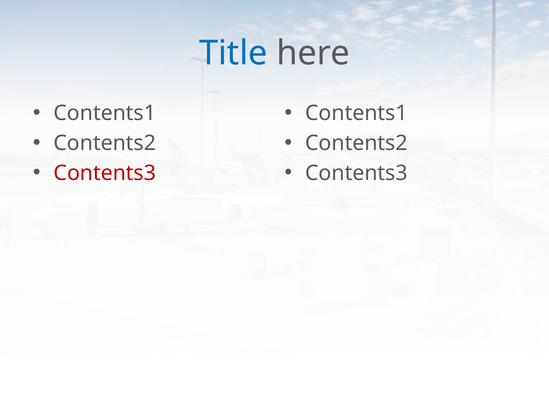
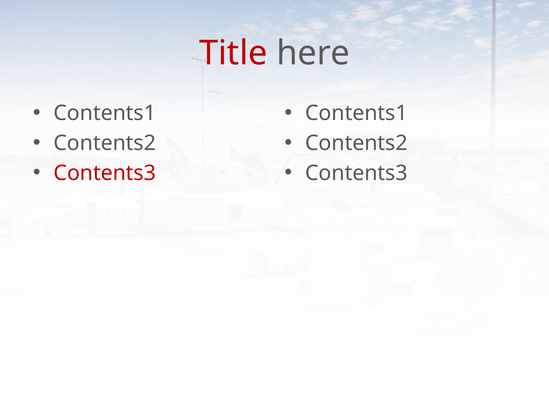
Title colour: blue -> red
